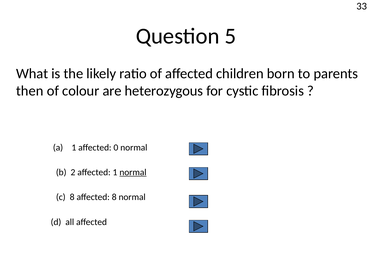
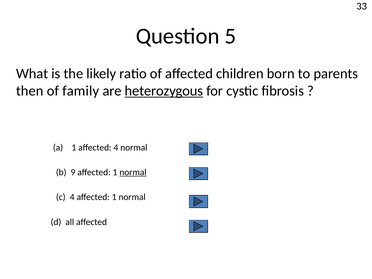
colour: colour -> family
heterozygous underline: none -> present
affected 0: 0 -> 4
2: 2 -> 9
c 8: 8 -> 4
8 at (114, 197): 8 -> 1
